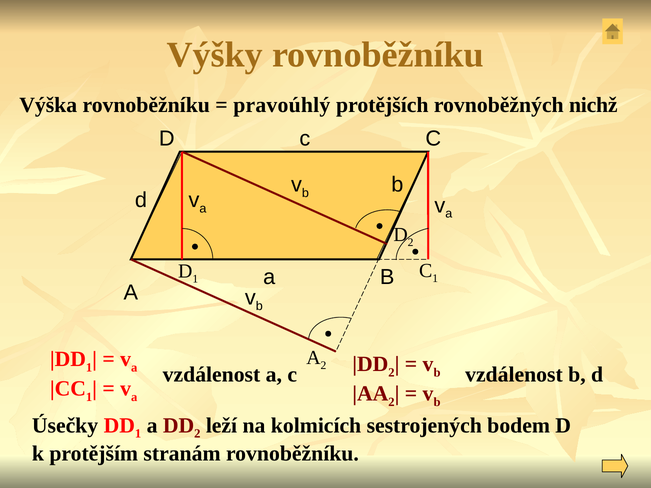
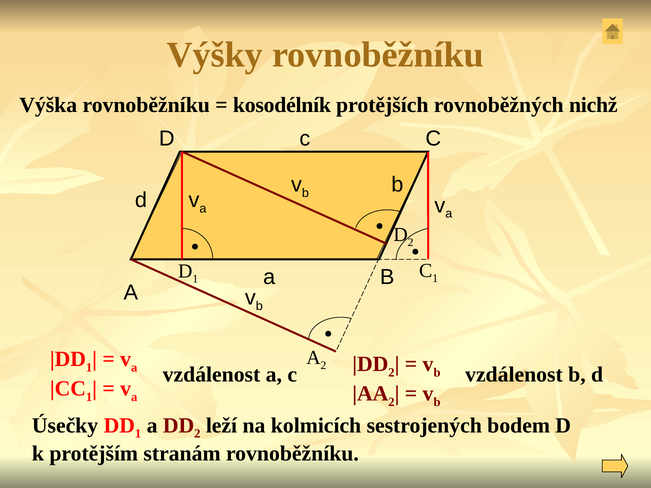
pravoúhlý: pravoúhlý -> kosodélník
